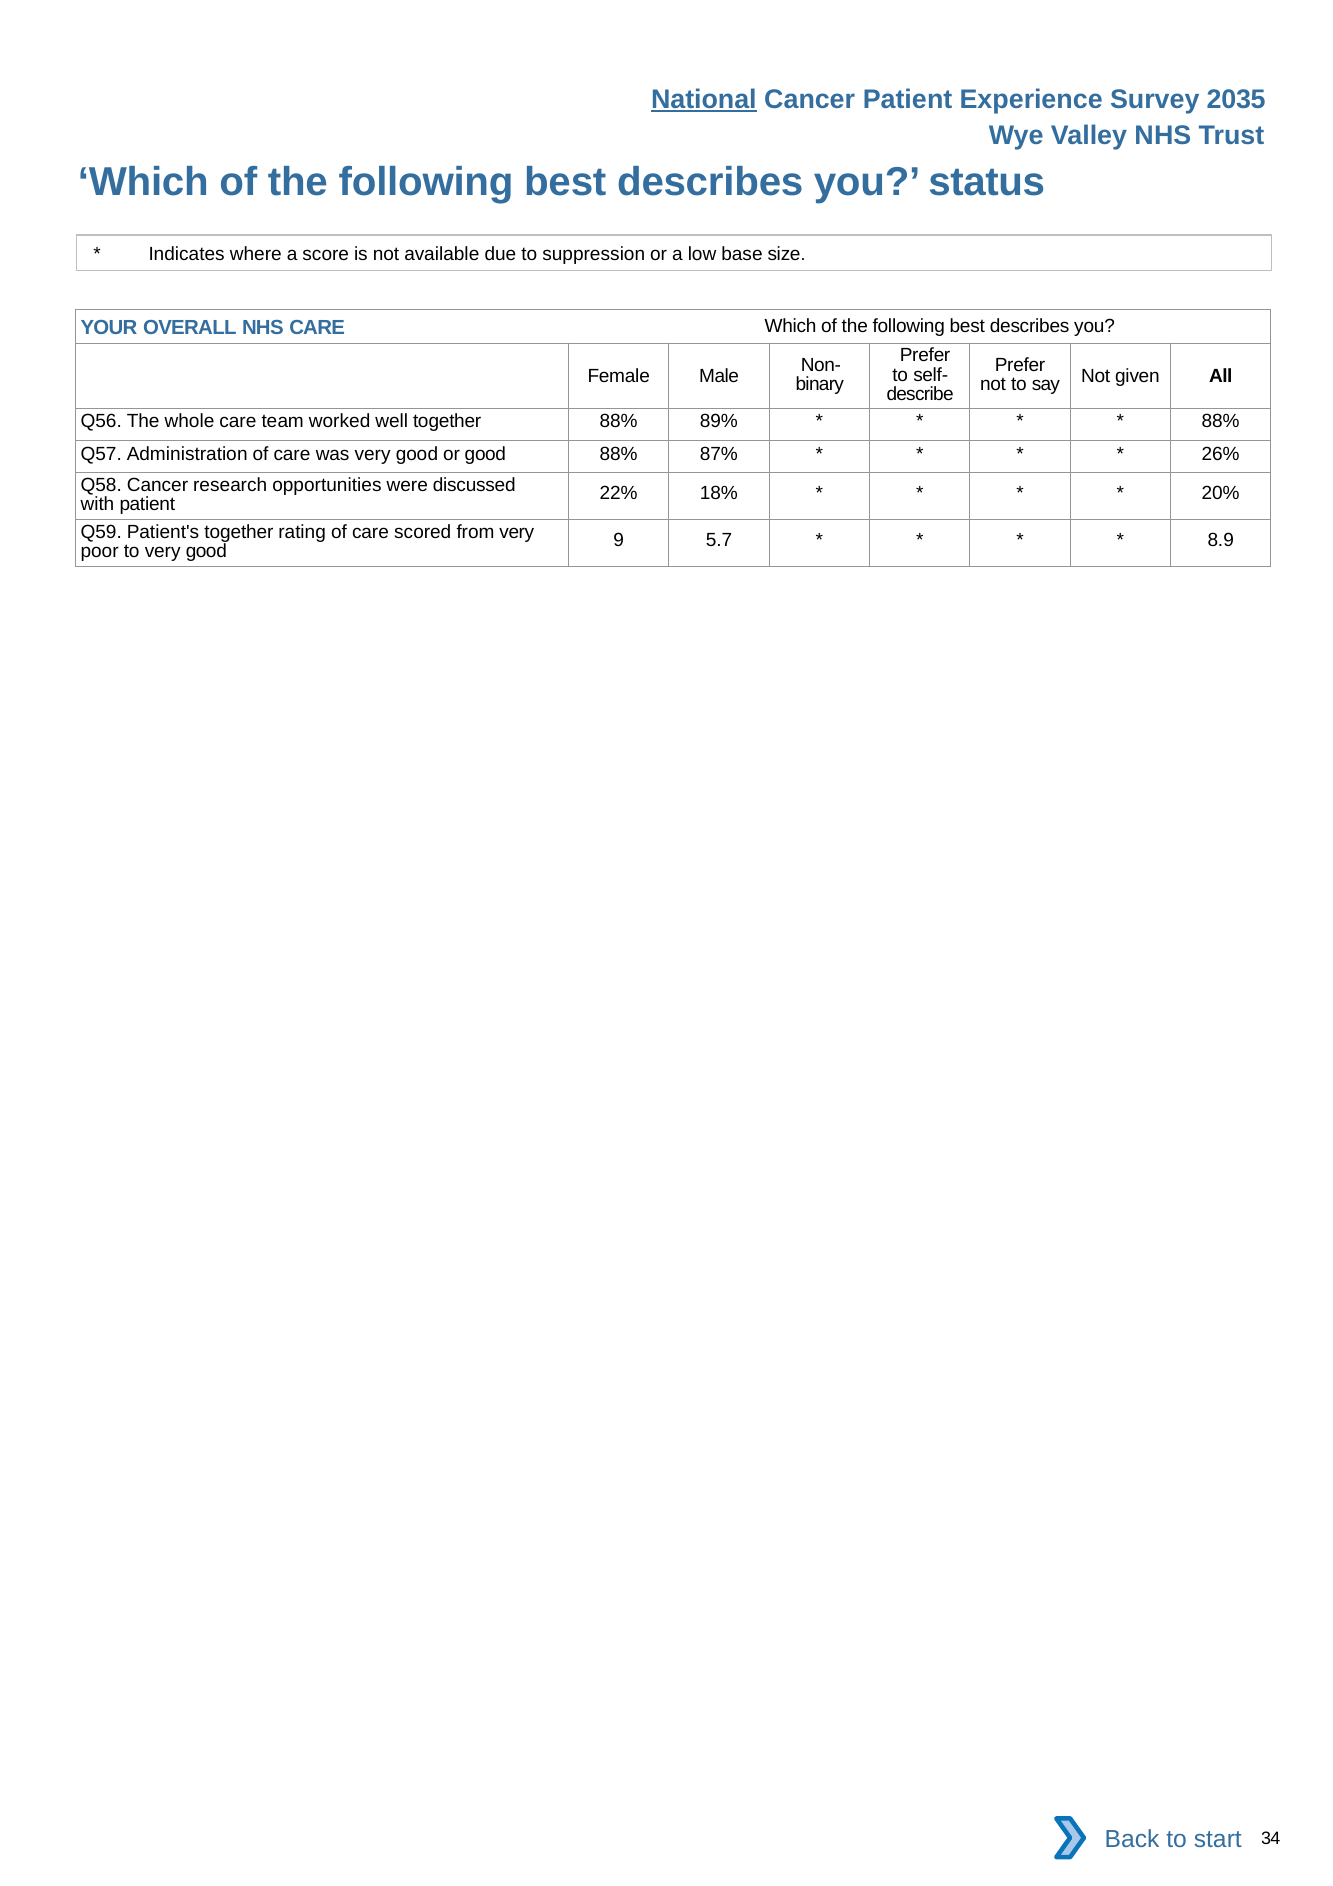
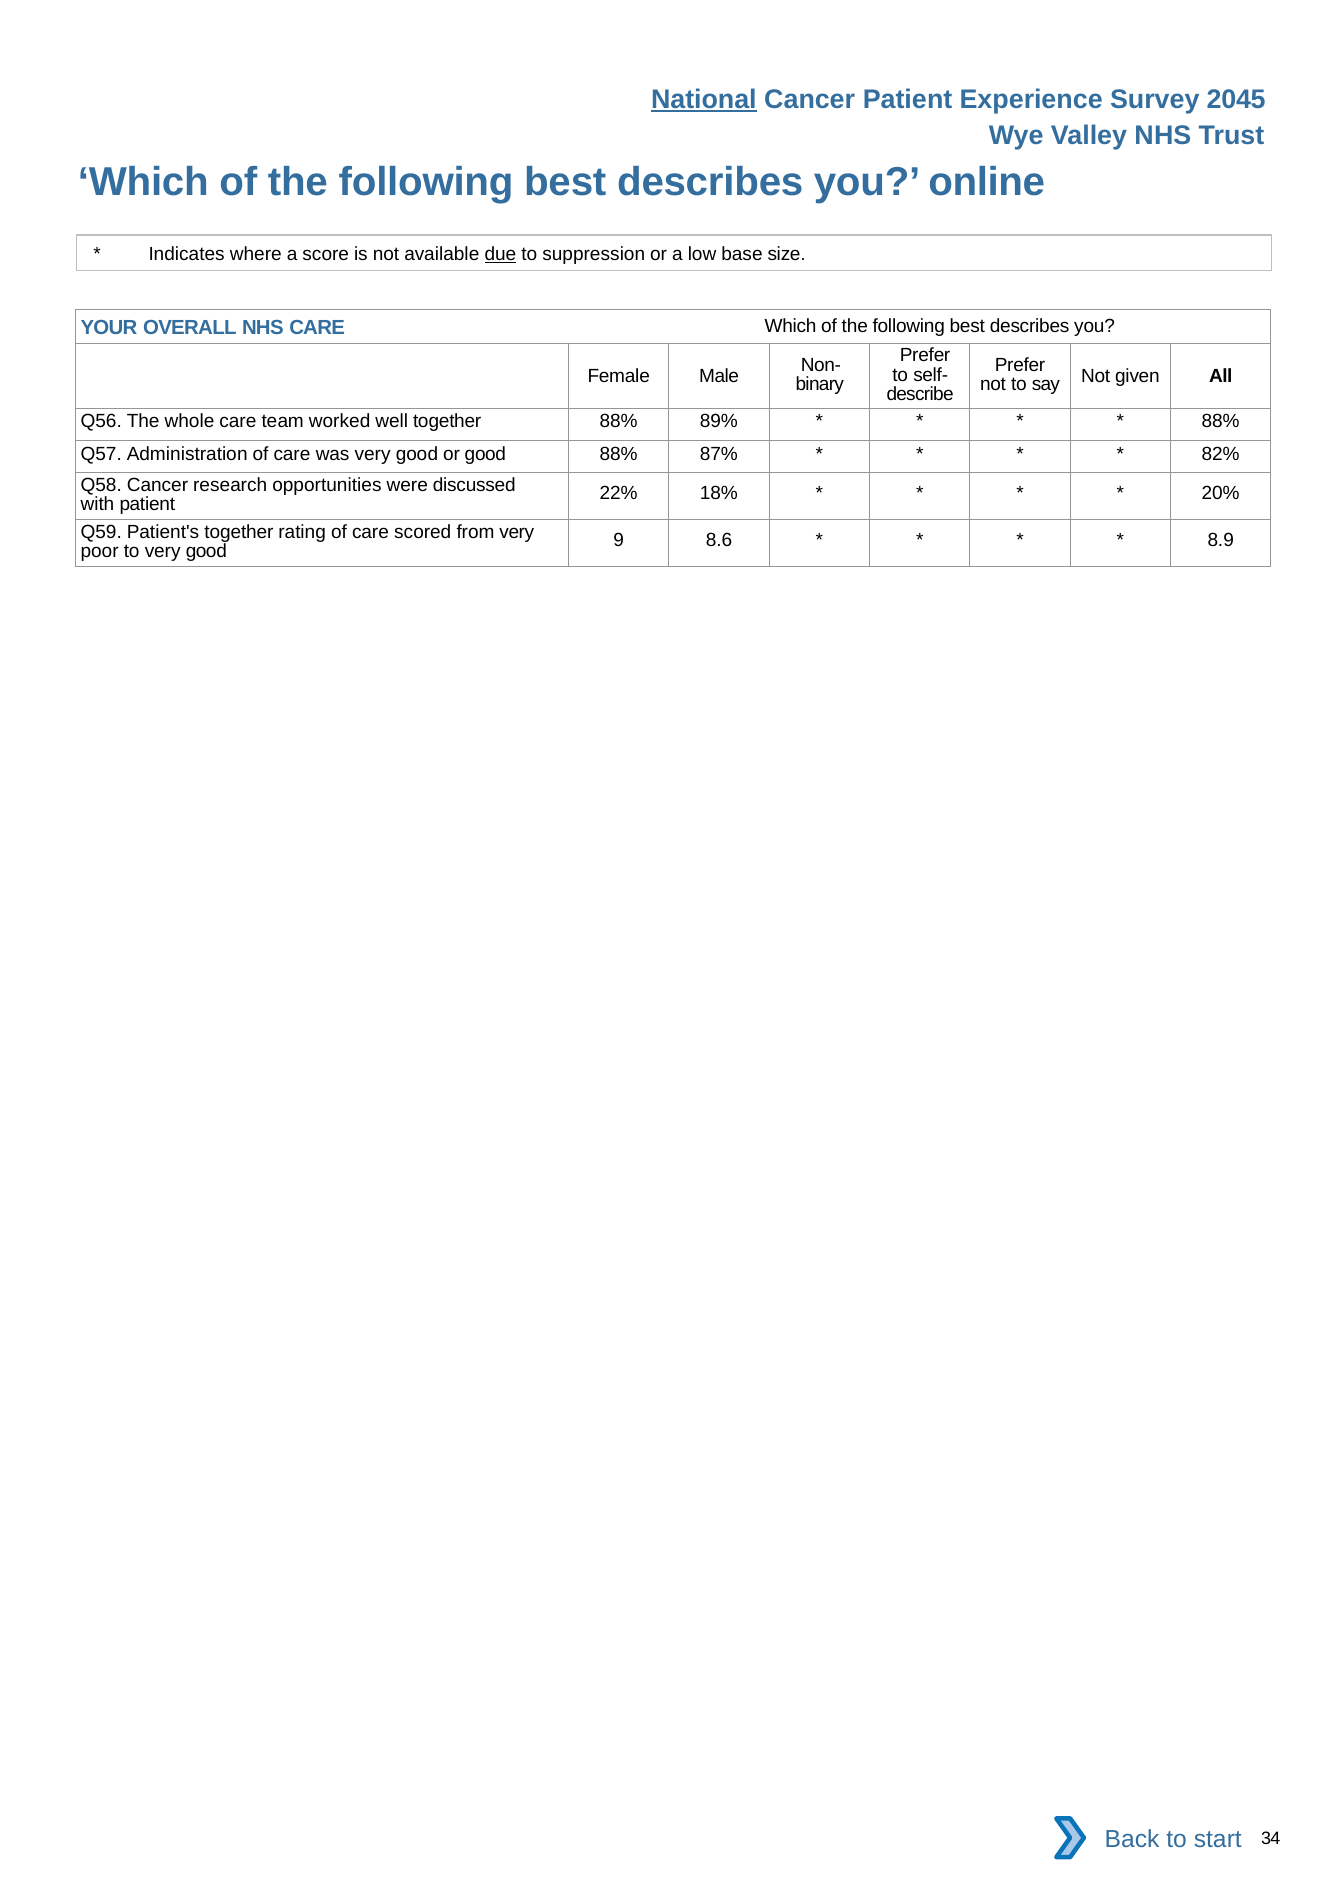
2035: 2035 -> 2045
status: status -> online
due underline: none -> present
26%: 26% -> 82%
5.7: 5.7 -> 8.6
